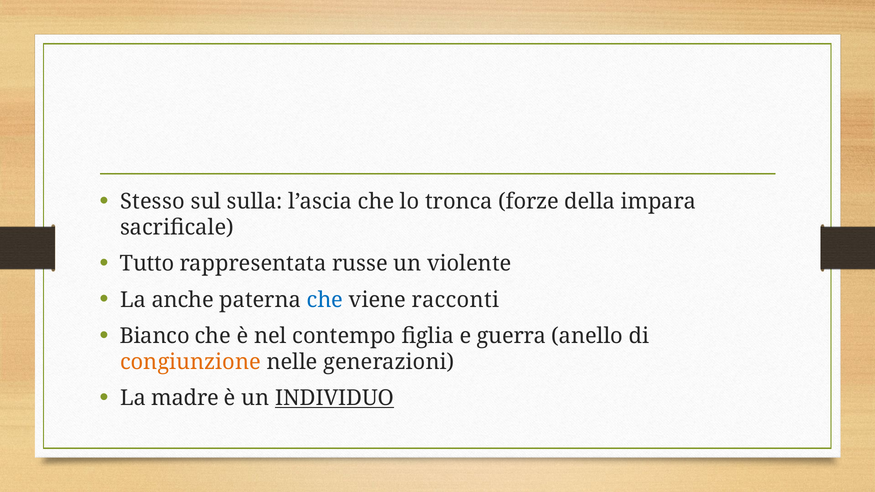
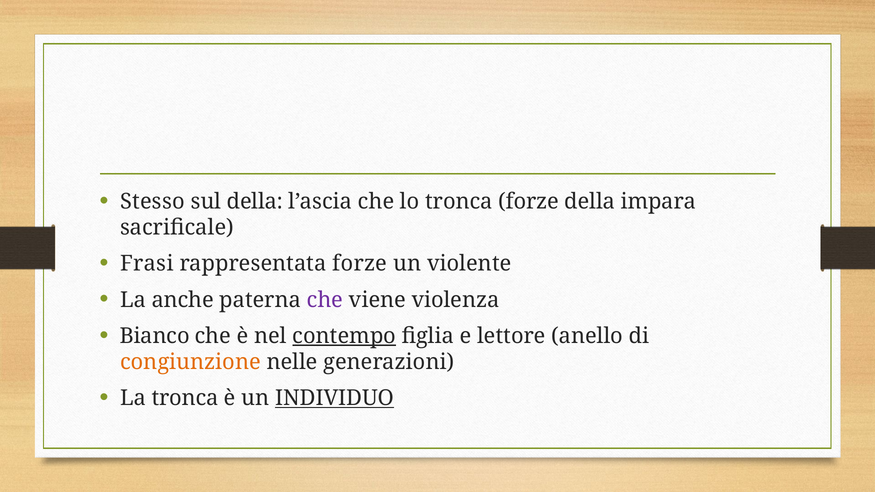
sul sulla: sulla -> della
Tutto: Tutto -> Frasi
rappresentata russe: russe -> forze
che at (325, 300) colour: blue -> purple
racconti: racconti -> violenza
contempo underline: none -> present
guerra: guerra -> lettore
La madre: madre -> tronca
